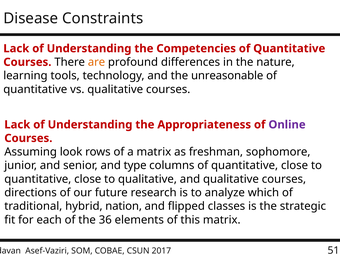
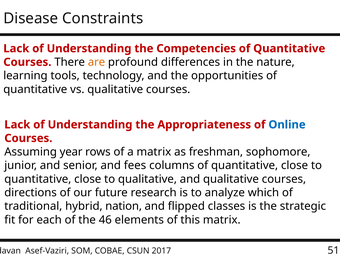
unreasonable: unreasonable -> opportunities
Online colour: purple -> blue
look: look -> year
type: type -> fees
36: 36 -> 46
